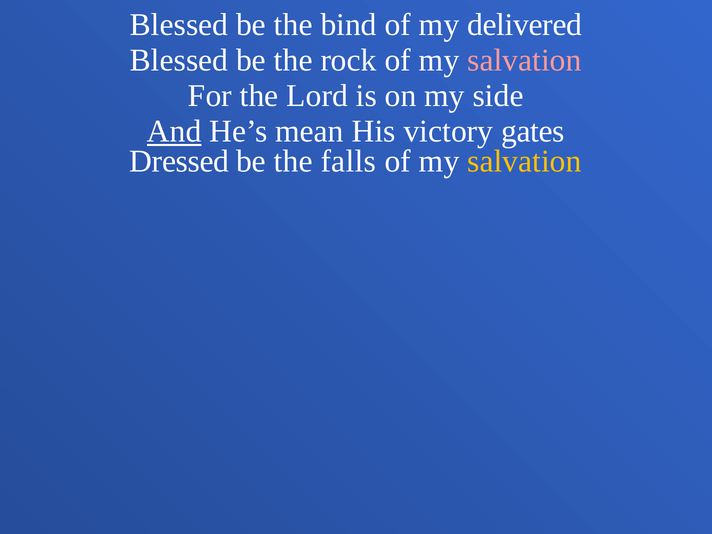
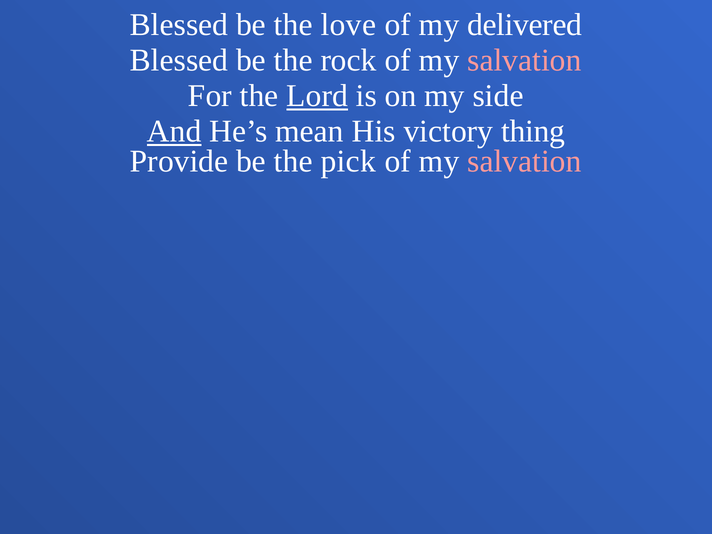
bind: bind -> love
Lord underline: none -> present
gates: gates -> thing
Dressed: Dressed -> Provide
falls: falls -> pick
salvation at (524, 161) colour: yellow -> pink
